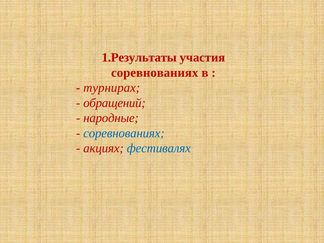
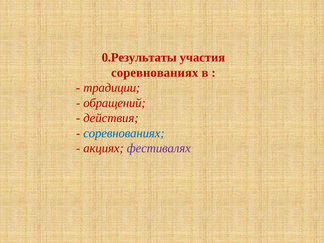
1.Результаты: 1.Результаты -> 0.Результаты
турнирах: турнирах -> традиции
народные: народные -> действия
фестивалях colour: blue -> purple
